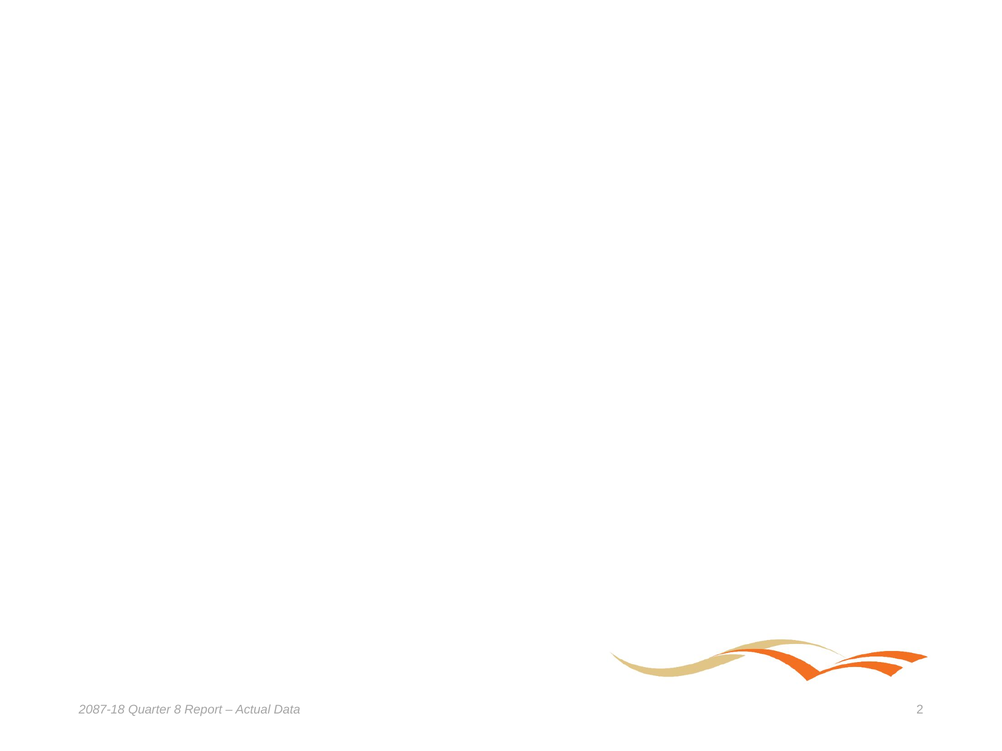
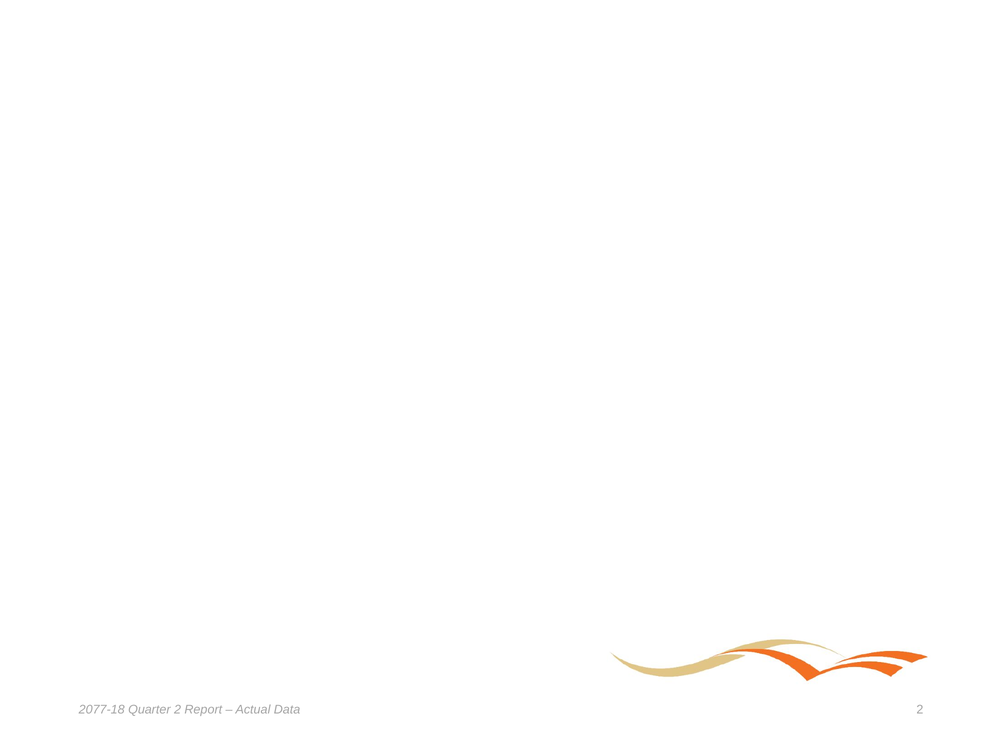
2087-18: 2087-18 -> 2077-18
Quarter 8: 8 -> 2
